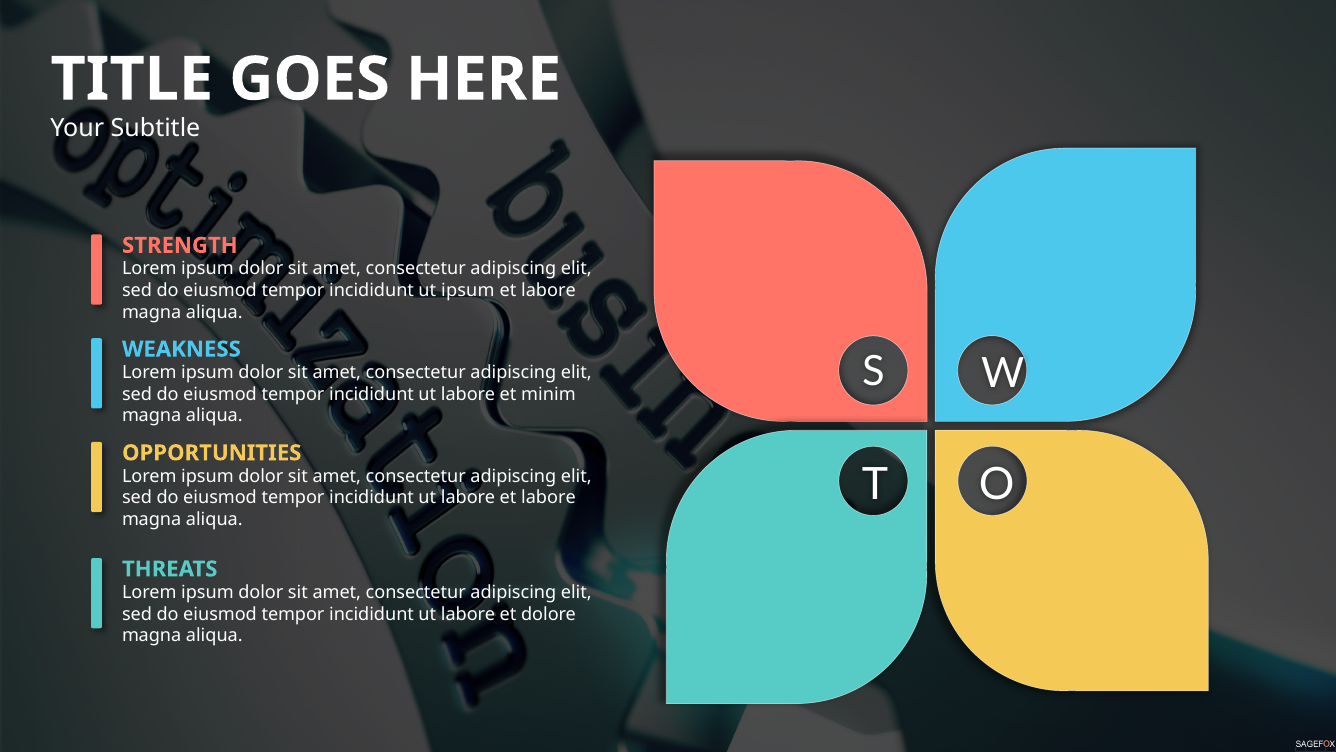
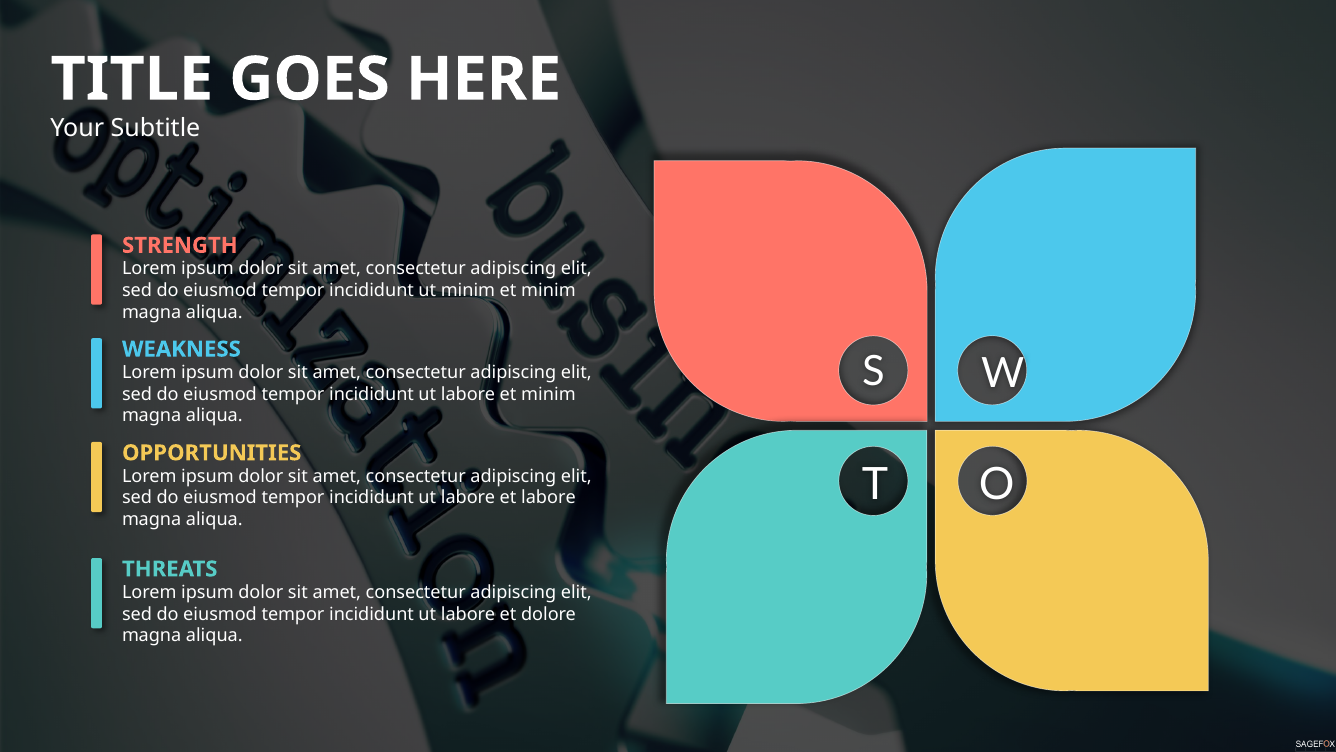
ut ipsum: ipsum -> minim
labore at (548, 290): labore -> minim
